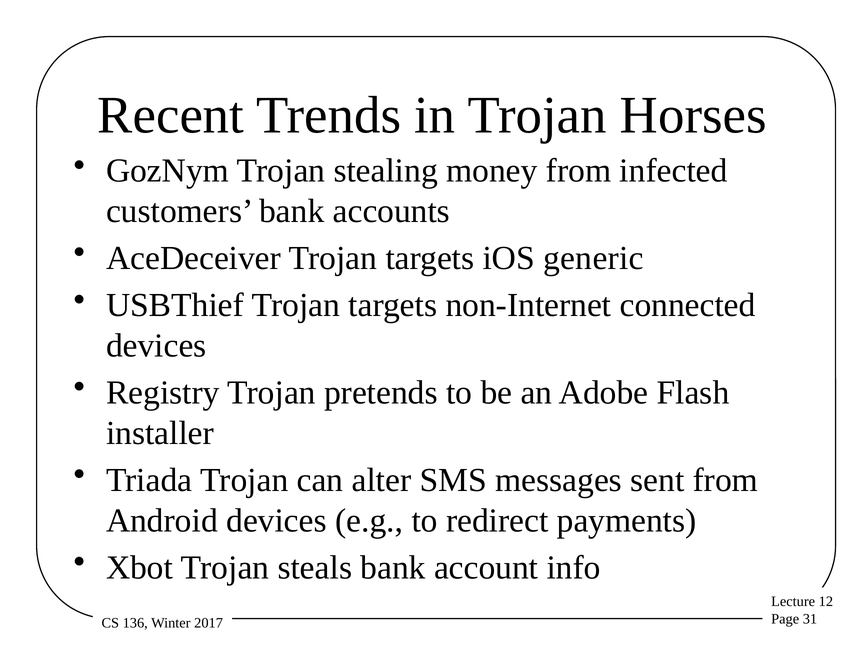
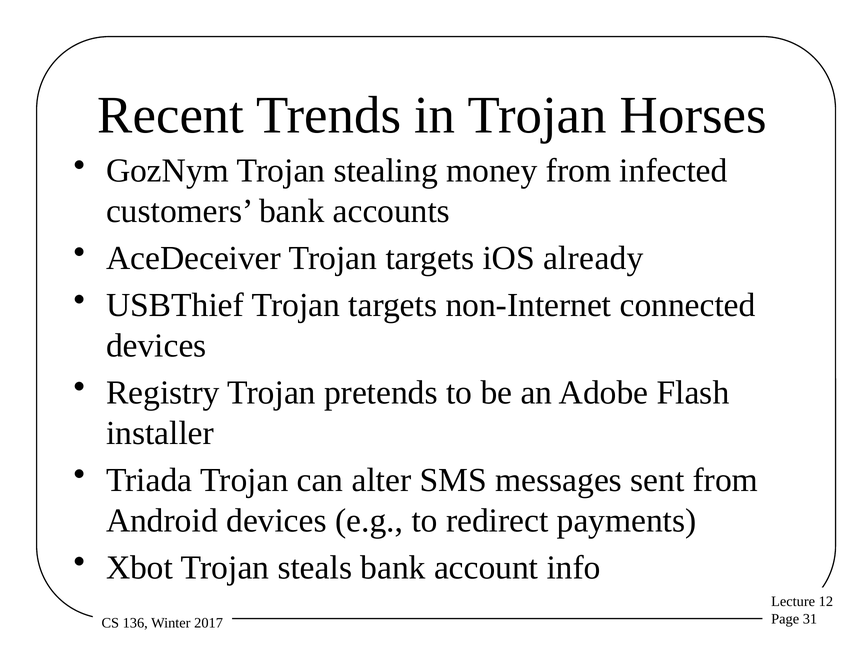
generic: generic -> already
